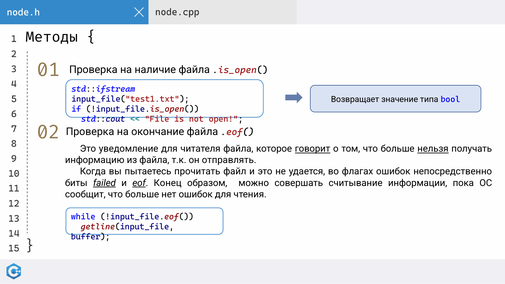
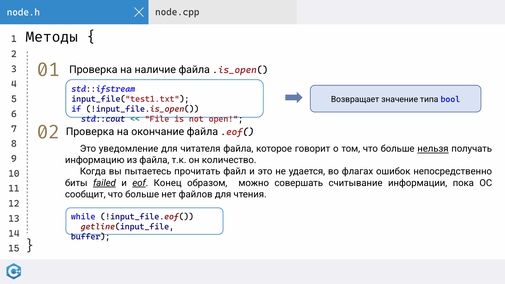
говорит underline: present -> none
отправлять: отправлять -> количество
нет ошибок: ошибок -> файлов
